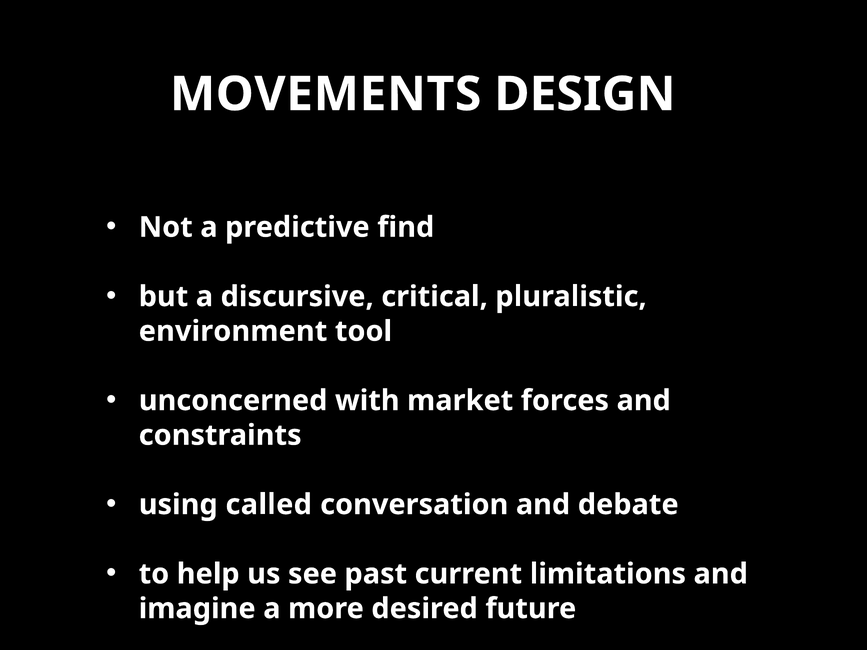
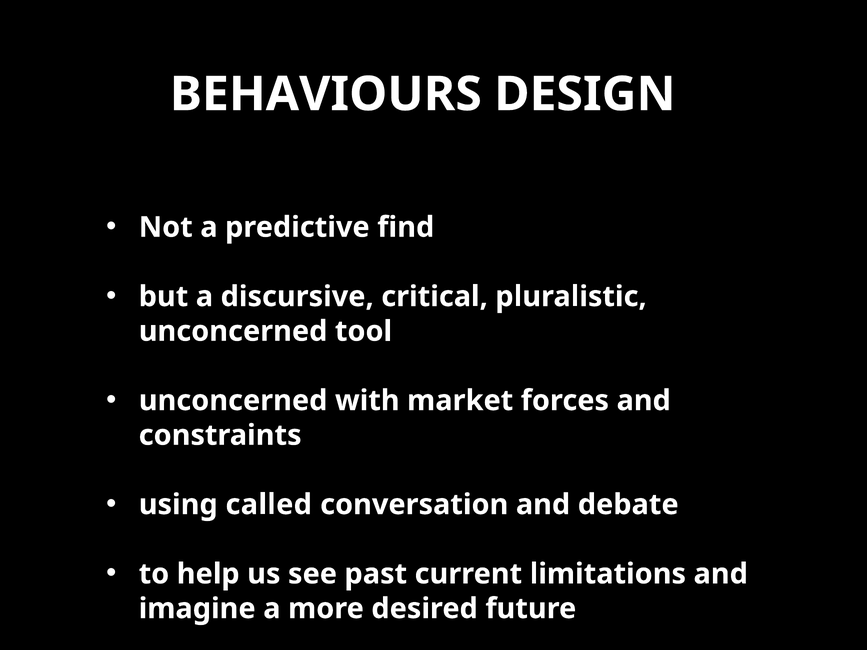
MOVEMENTS: MOVEMENTS -> BEHAVIOURS
environment at (233, 331): environment -> unconcerned
